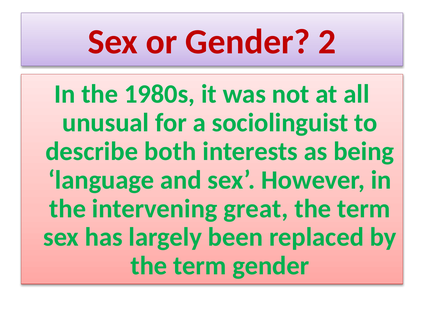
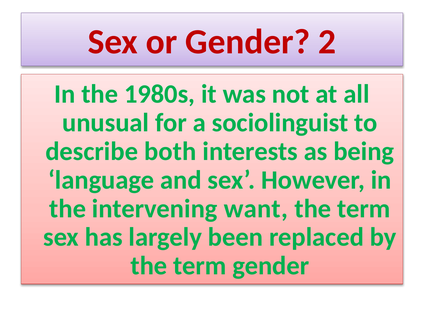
great: great -> want
